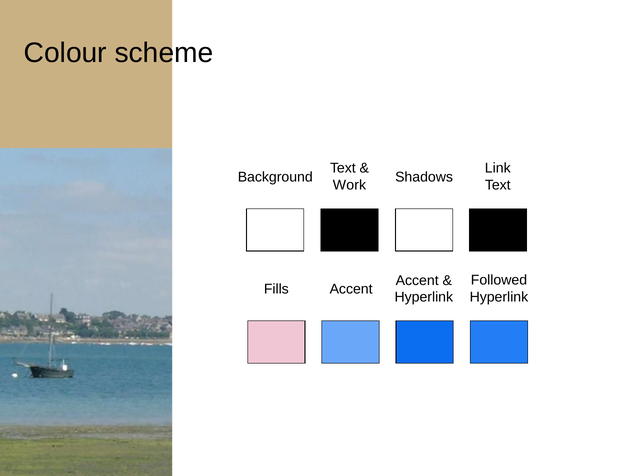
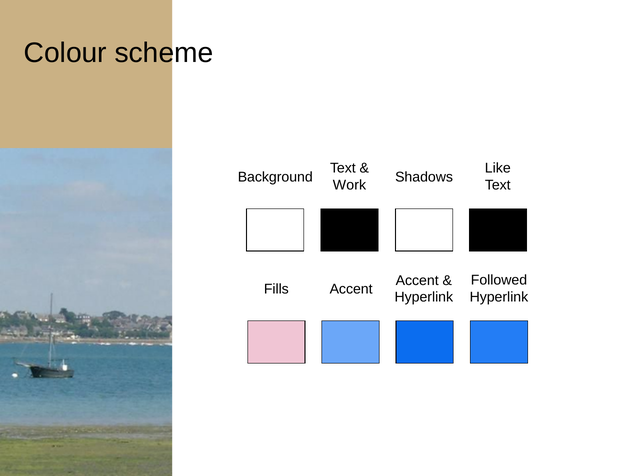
Link: Link -> Like
